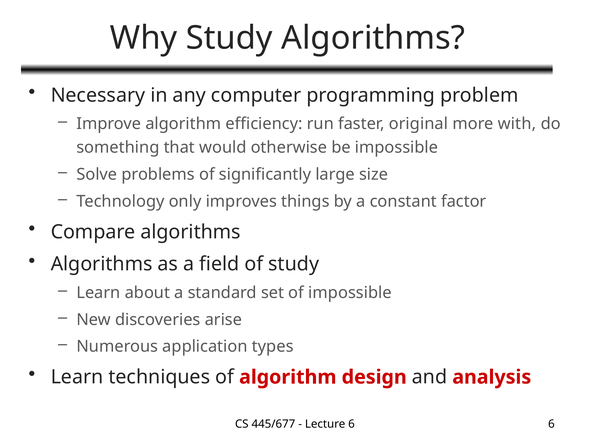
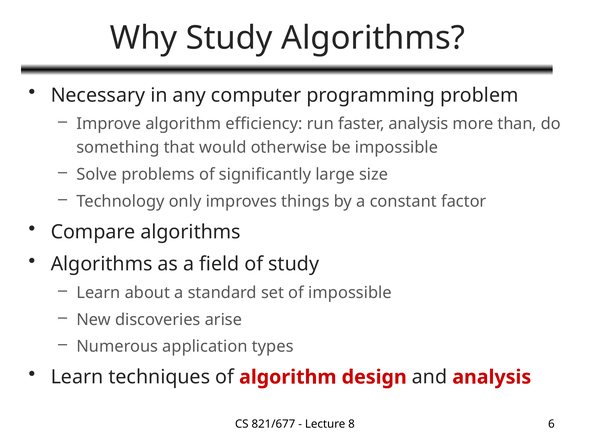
faster original: original -> analysis
with: with -> than
445/677: 445/677 -> 821/677
Lecture 6: 6 -> 8
